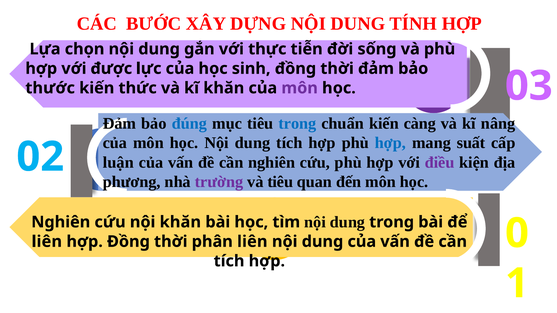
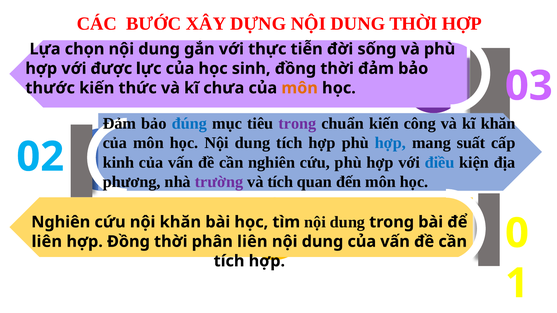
DUNG TÍNH: TÍNH -> THỜI
kĩ khăn: khăn -> chưa
môn at (300, 88) colour: purple -> orange
trong colour: blue -> purple
càng: càng -> công
kĩ nâng: nâng -> khăn
luận: luận -> kinh
điều colour: purple -> blue
và tiêu: tiêu -> tích
